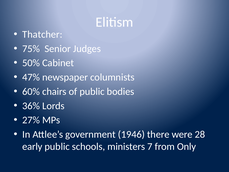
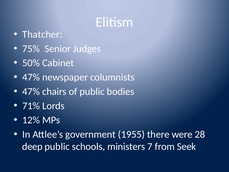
60% at (31, 91): 60% -> 47%
36%: 36% -> 71%
27%: 27% -> 12%
1946: 1946 -> 1955
early: early -> deep
Only: Only -> Seek
